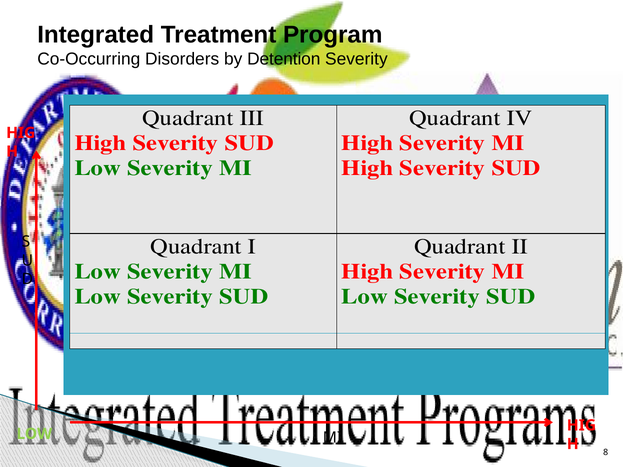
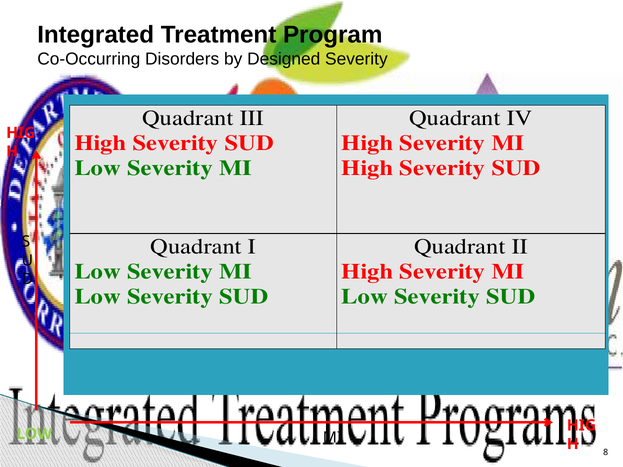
Detention: Detention -> Designed
